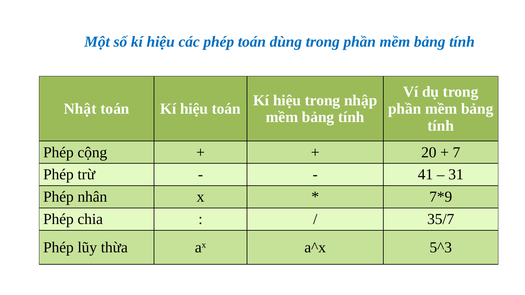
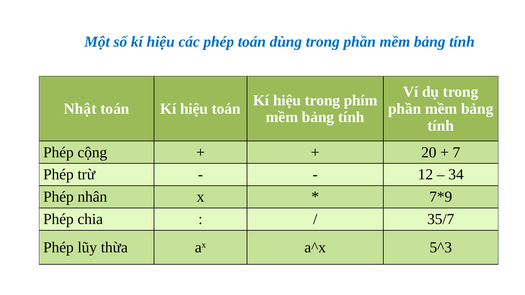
nhập: nhập -> phím
41: 41 -> 12
31: 31 -> 34
